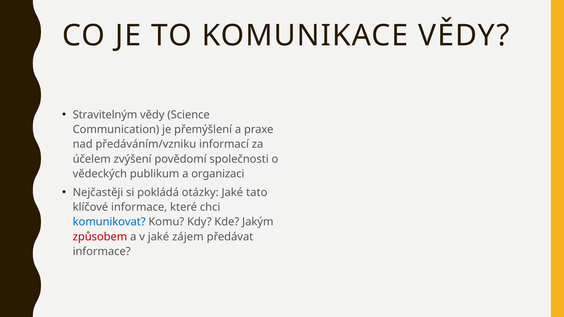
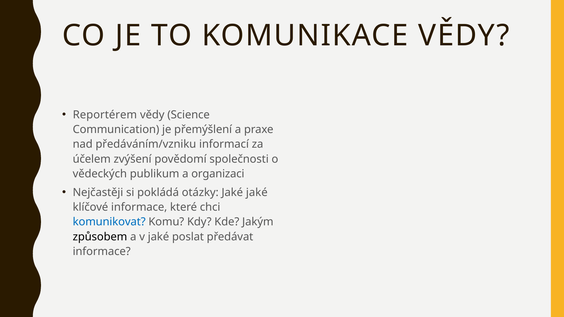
Stravitelným: Stravitelným -> Reportérem
Jaké tato: tato -> jaké
způsobem colour: red -> black
zájem: zájem -> poslat
